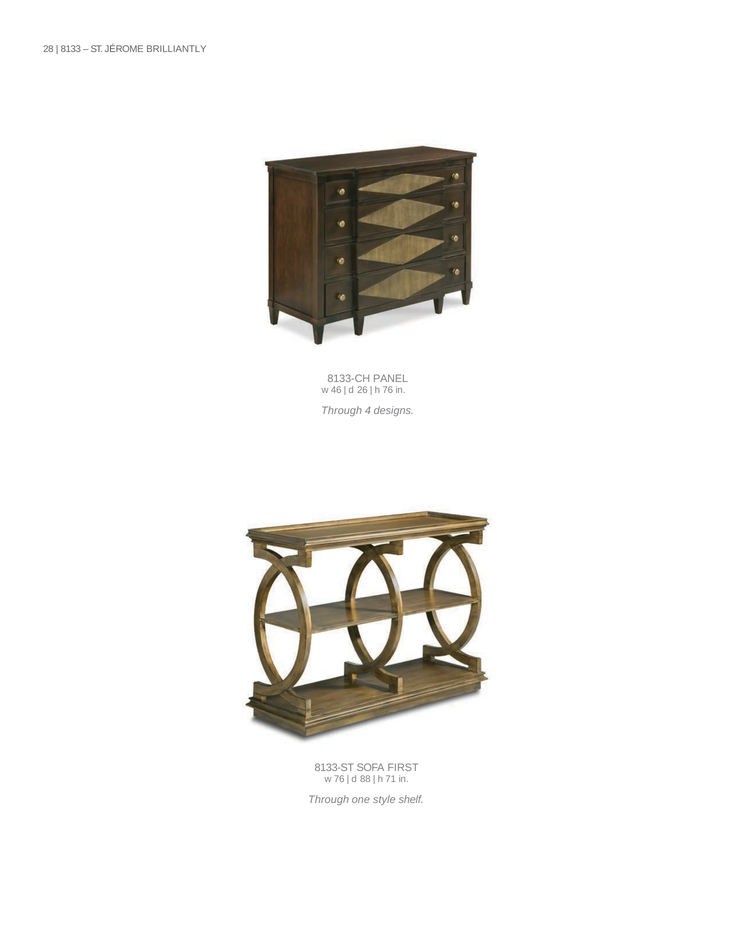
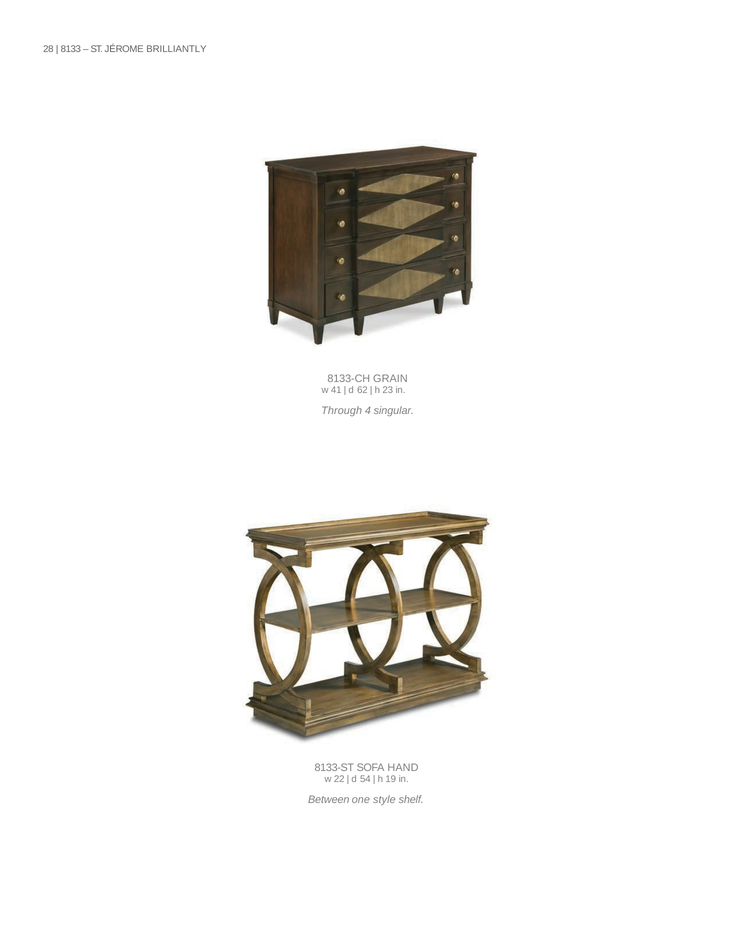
PANEL: PANEL -> GRAIN
46: 46 -> 41
26: 26 -> 62
h 76: 76 -> 23
designs: designs -> singular
FIRST: FIRST -> HAND
w 76: 76 -> 22
88: 88 -> 54
71: 71 -> 19
Through at (329, 800): Through -> Between
